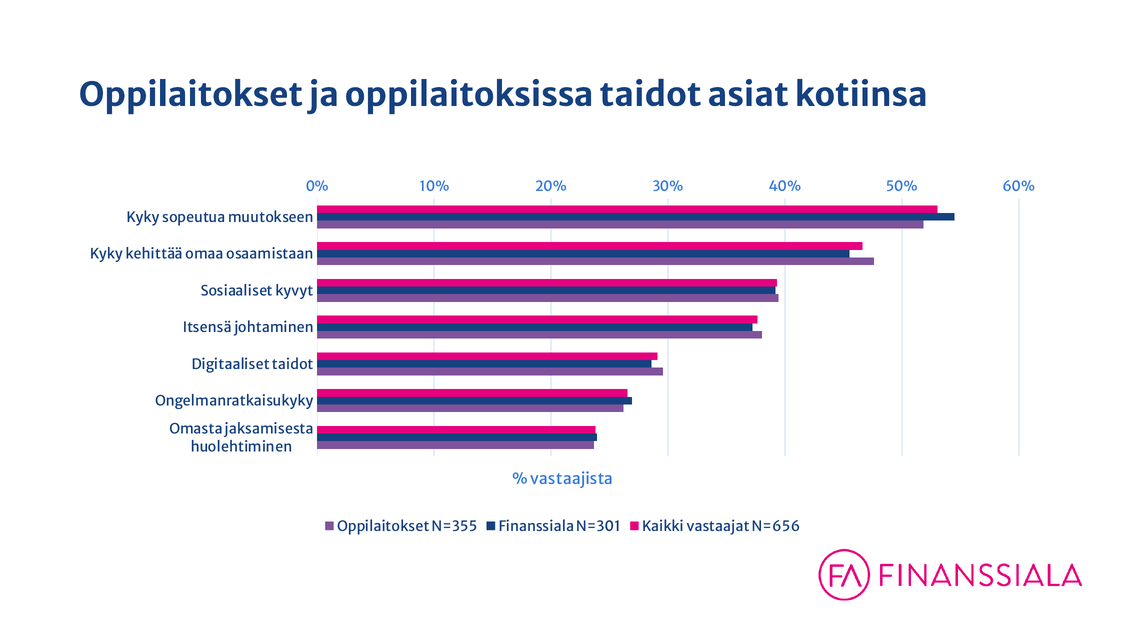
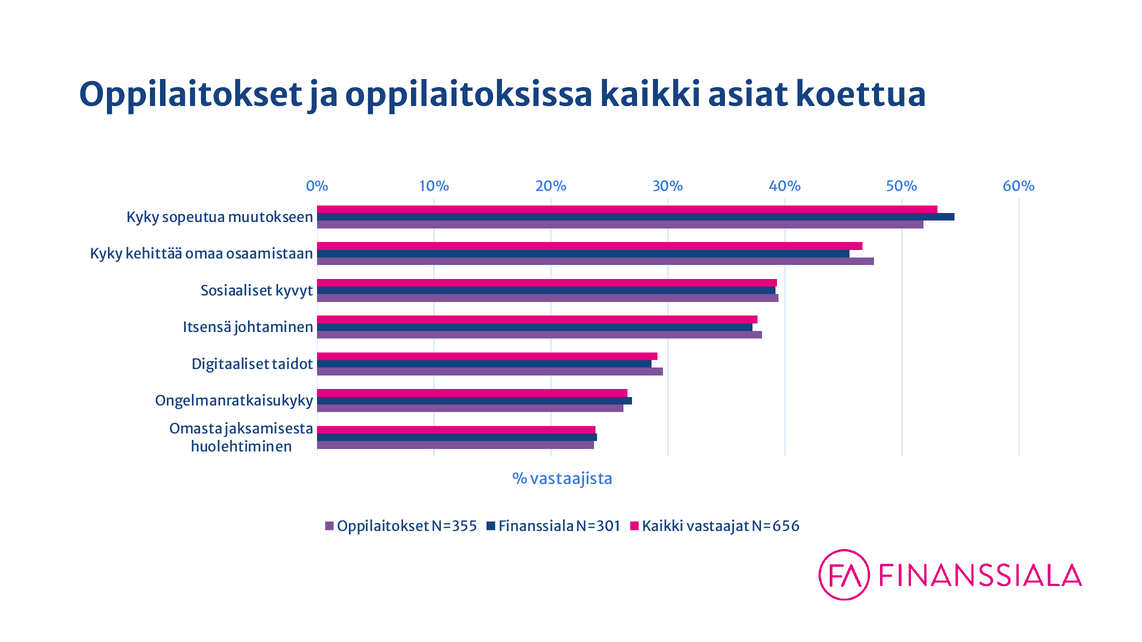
oppilaitoksissa taidot: taidot -> kaikki
kotiinsa: kotiinsa -> koettua
